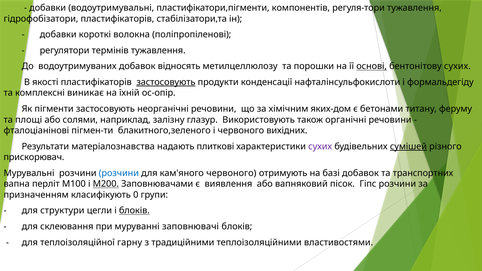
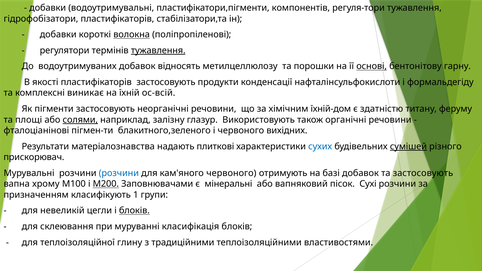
волокна underline: none -> present
тужавлення at (158, 50) underline: none -> present
бентонітову сухих: сухих -> гарну
застосовують at (166, 82) underline: present -> none
ос-опір: ос-опір -> ос-всій
яких-дом: яких-дом -> їхній-дом
бетонами: бетонами -> здатністю
солями underline: none -> present
сухих at (320, 146) colour: purple -> blue
та транспортних: транспортних -> застосовують
перліт: перліт -> хрому
виявлення: виявлення -> мінеральні
Гіпс: Гіпс -> Сухі
0: 0 -> 1
структури: структури -> невеликій
заповнювачі: заповнювачі -> класифікація
гарну: гарну -> глину
